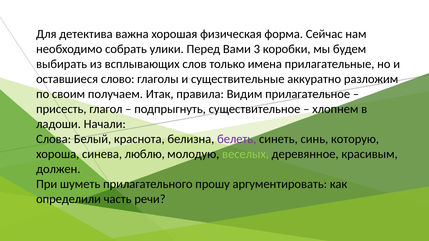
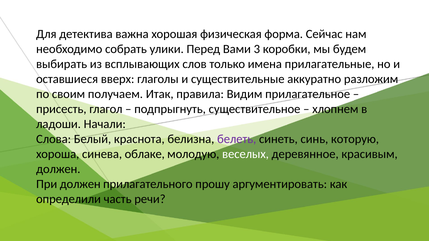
слово: слово -> вверх
люблю: люблю -> облаке
веселых colour: light green -> white
При шуметь: шуметь -> должен
